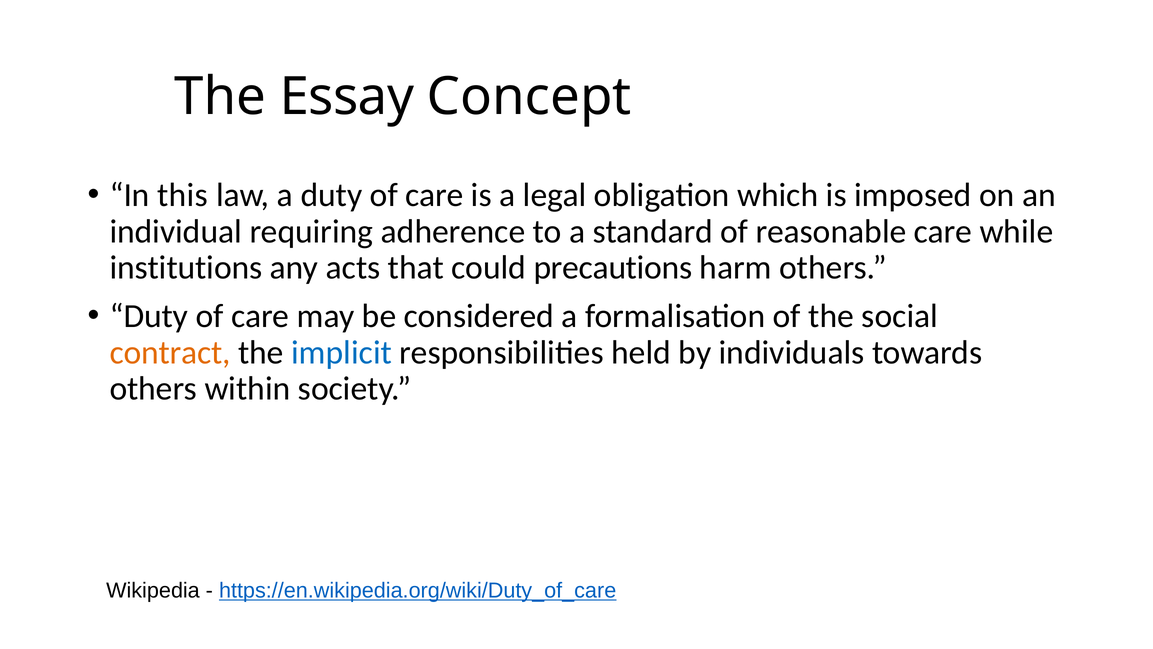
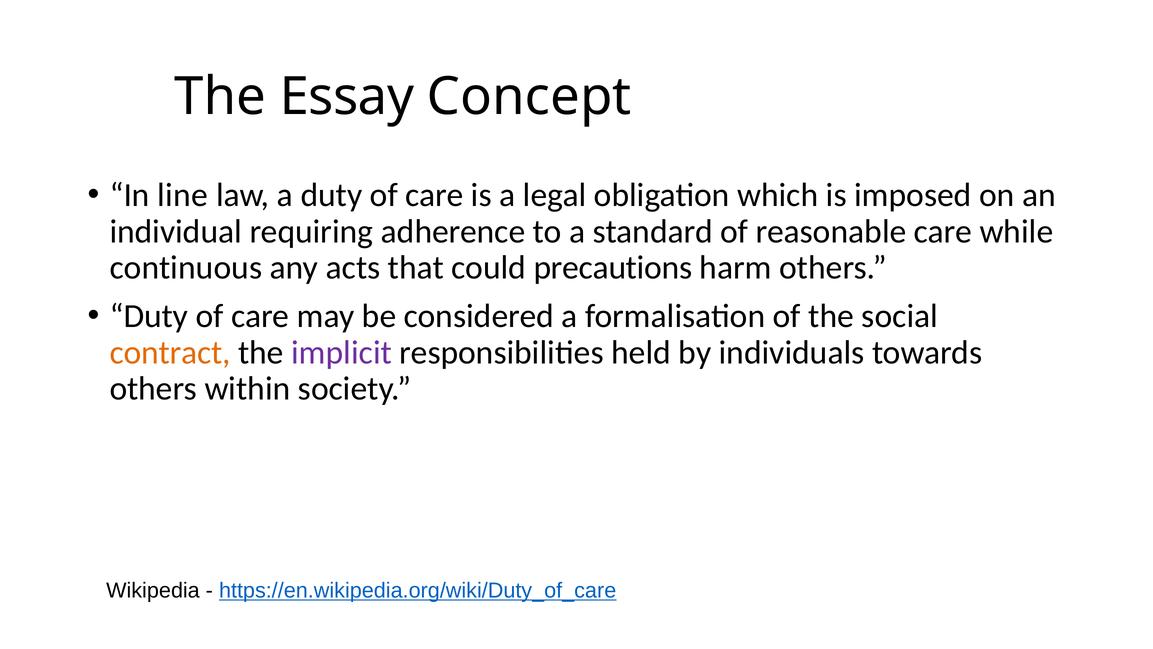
this: this -> line
institutions: institutions -> continuous
implicit colour: blue -> purple
